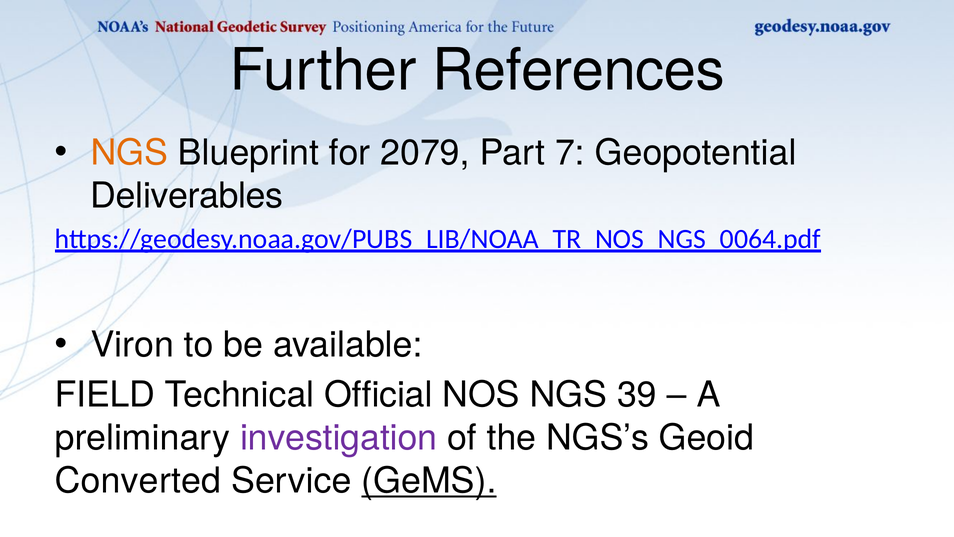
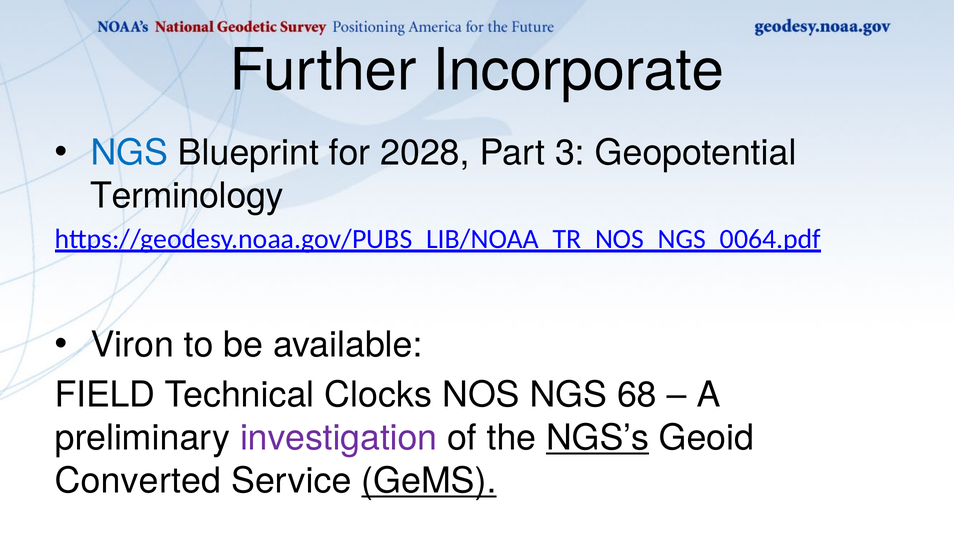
References: References -> Incorporate
NGS at (129, 153) colour: orange -> blue
2079: 2079 -> 2028
7: 7 -> 3
Deliverables: Deliverables -> Terminology
Official: Official -> Clocks
39: 39 -> 68
NGS’s underline: none -> present
